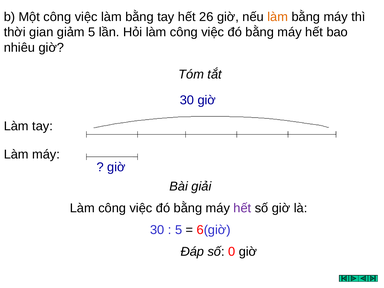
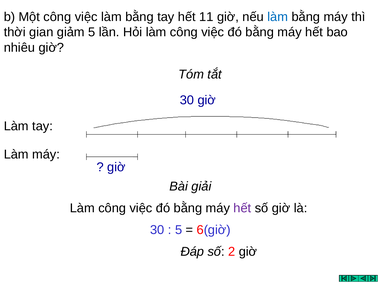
26: 26 -> 11
làm at (278, 17) colour: orange -> blue
0: 0 -> 2
